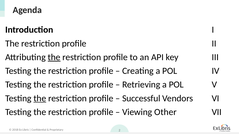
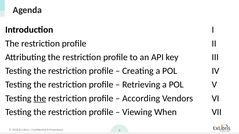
the at (54, 57) underline: present -> none
Successful: Successful -> According
Other: Other -> When
